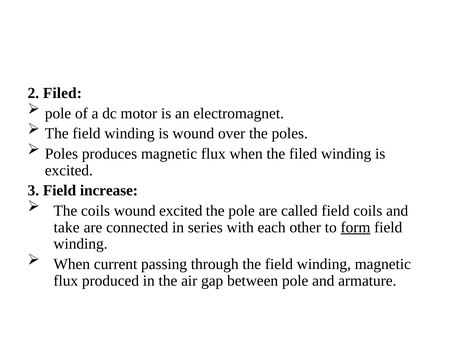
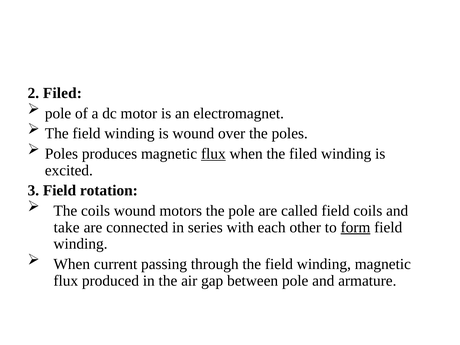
flux at (213, 154) underline: none -> present
increase: increase -> rotation
wound excited: excited -> motors
